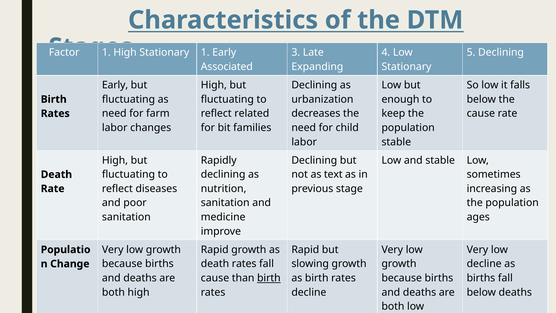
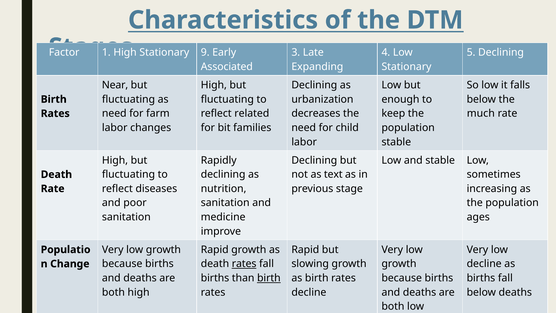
Stationary 1: 1 -> 9
Early at (115, 85): Early -> Near
cause at (481, 113): cause -> much
rates at (244, 264) underline: none -> present
cause at (215, 278): cause -> births
